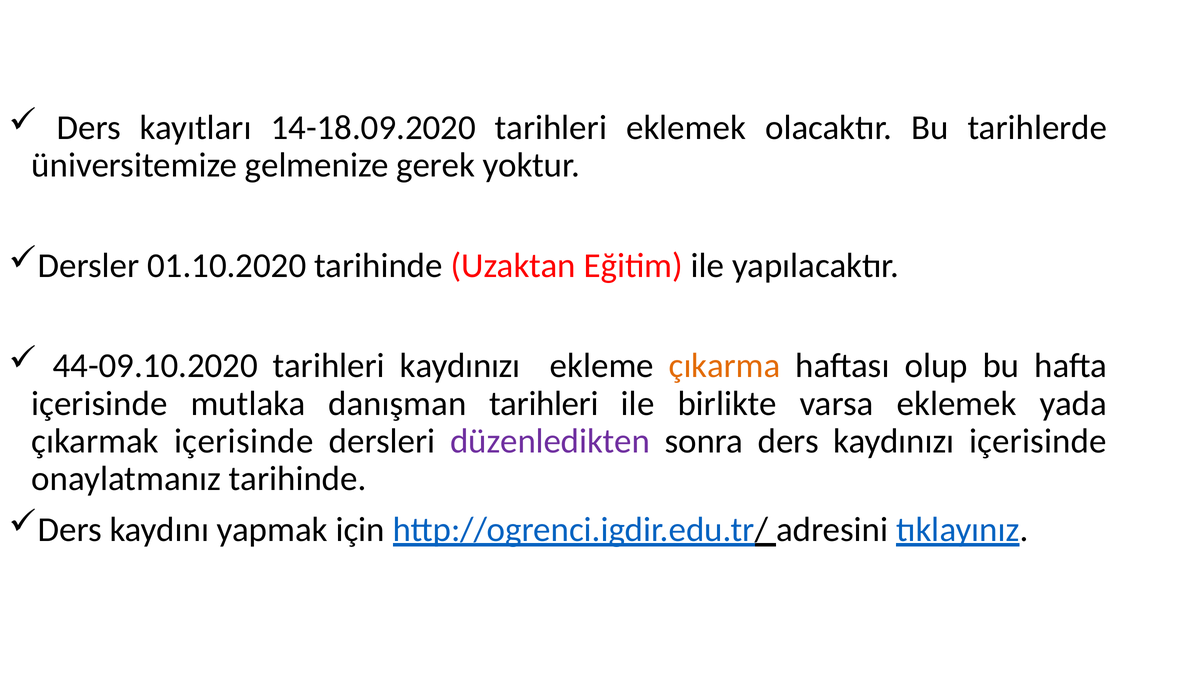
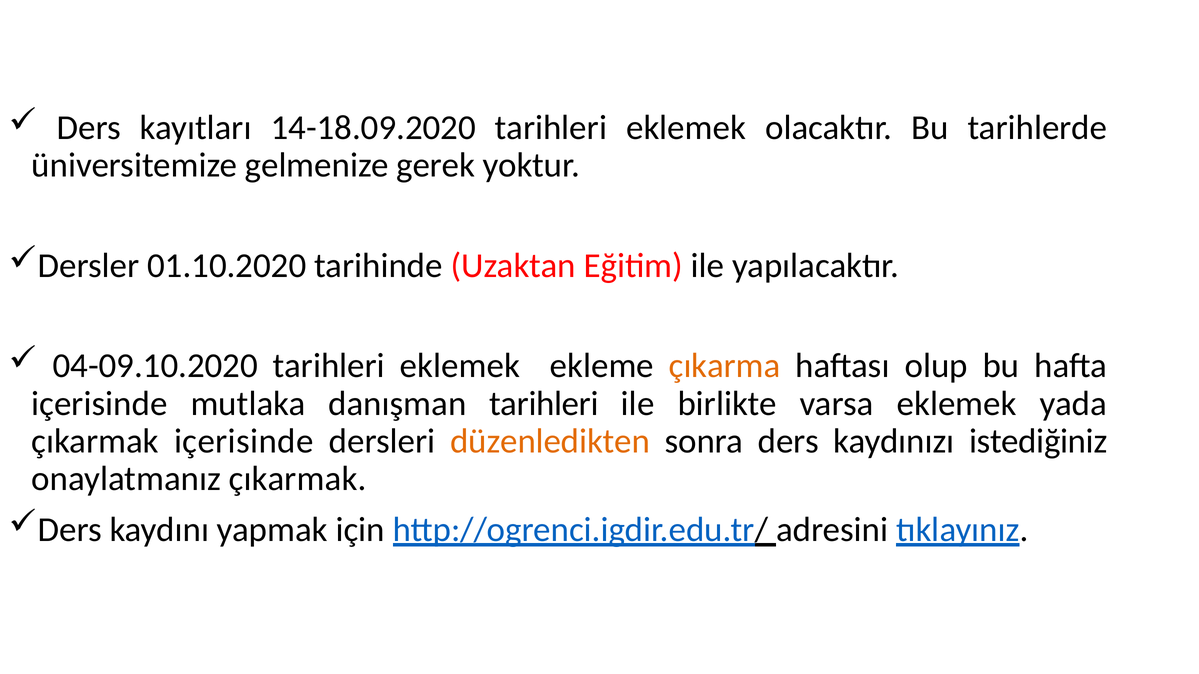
44-09.10.2020: 44-09.10.2020 -> 04-09.10.2020
kaydınızı at (460, 366): kaydınızı -> eklemek
düzenledikten colour: purple -> orange
kaydınızı içerisinde: içerisinde -> istediğiniz
onaylatmanız tarihinde: tarihinde -> çıkarmak
